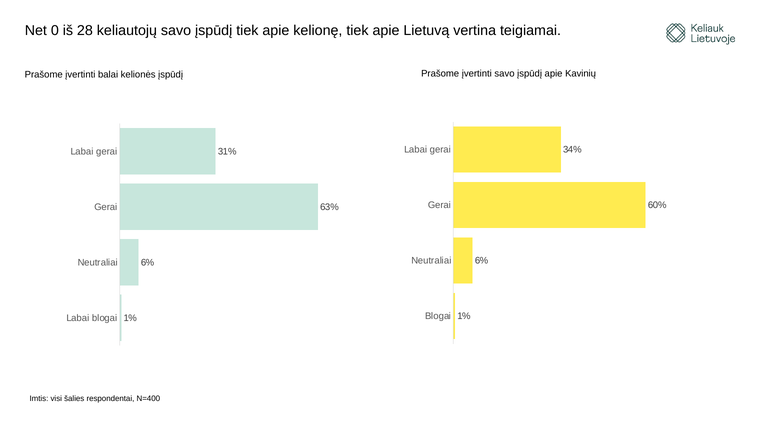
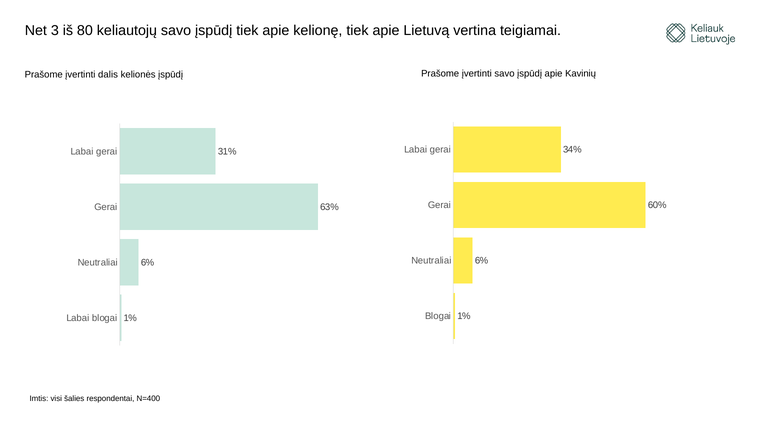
0: 0 -> 3
28: 28 -> 80
balai: balai -> dalis
